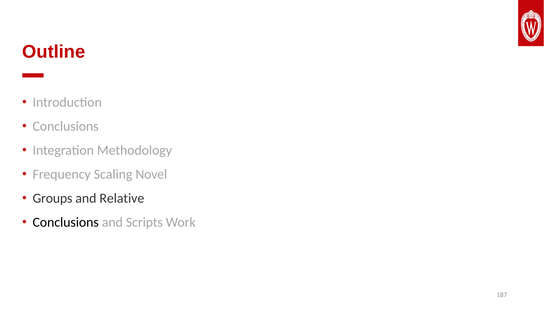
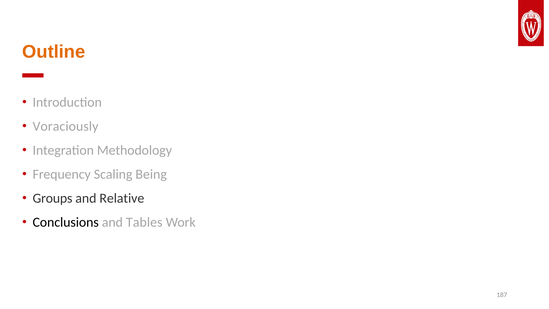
Outline colour: red -> orange
Conclusions at (66, 126): Conclusions -> Voraciously
Novel: Novel -> Being
Scripts: Scripts -> Tables
